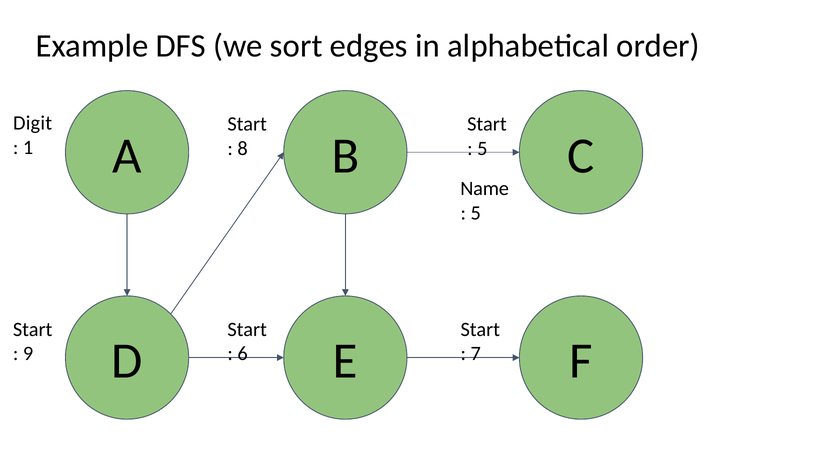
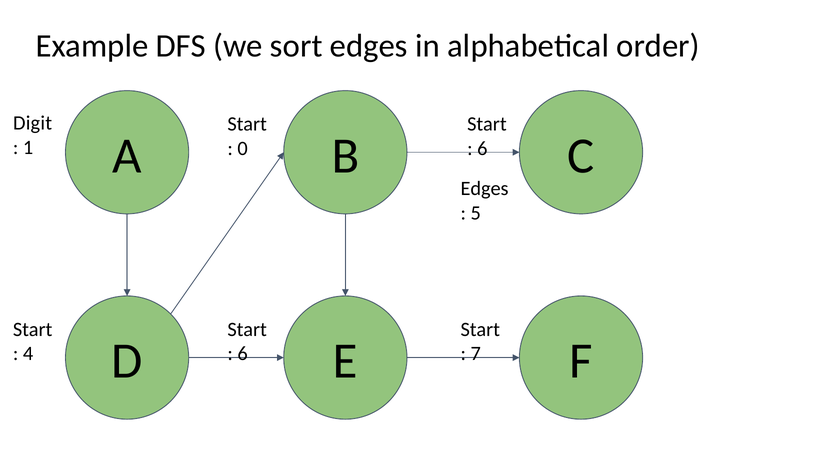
8: 8 -> 0
5 at (482, 148): 5 -> 6
Name at (485, 188): Name -> Edges
9: 9 -> 4
